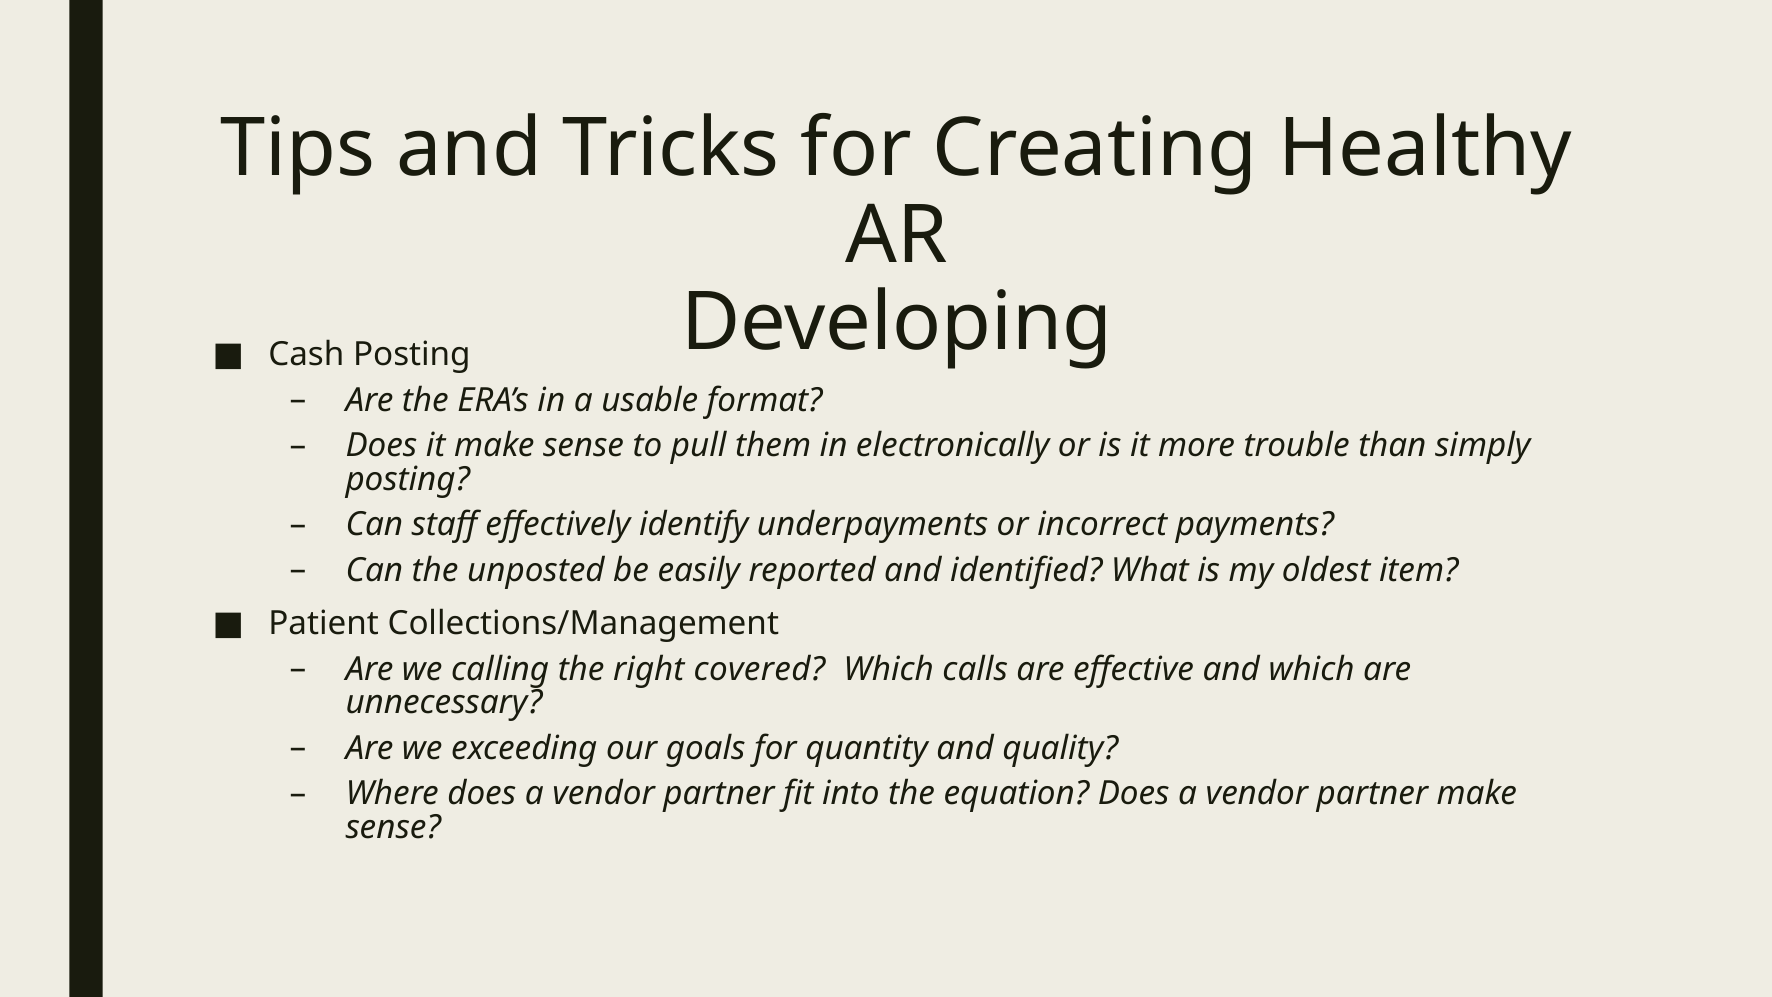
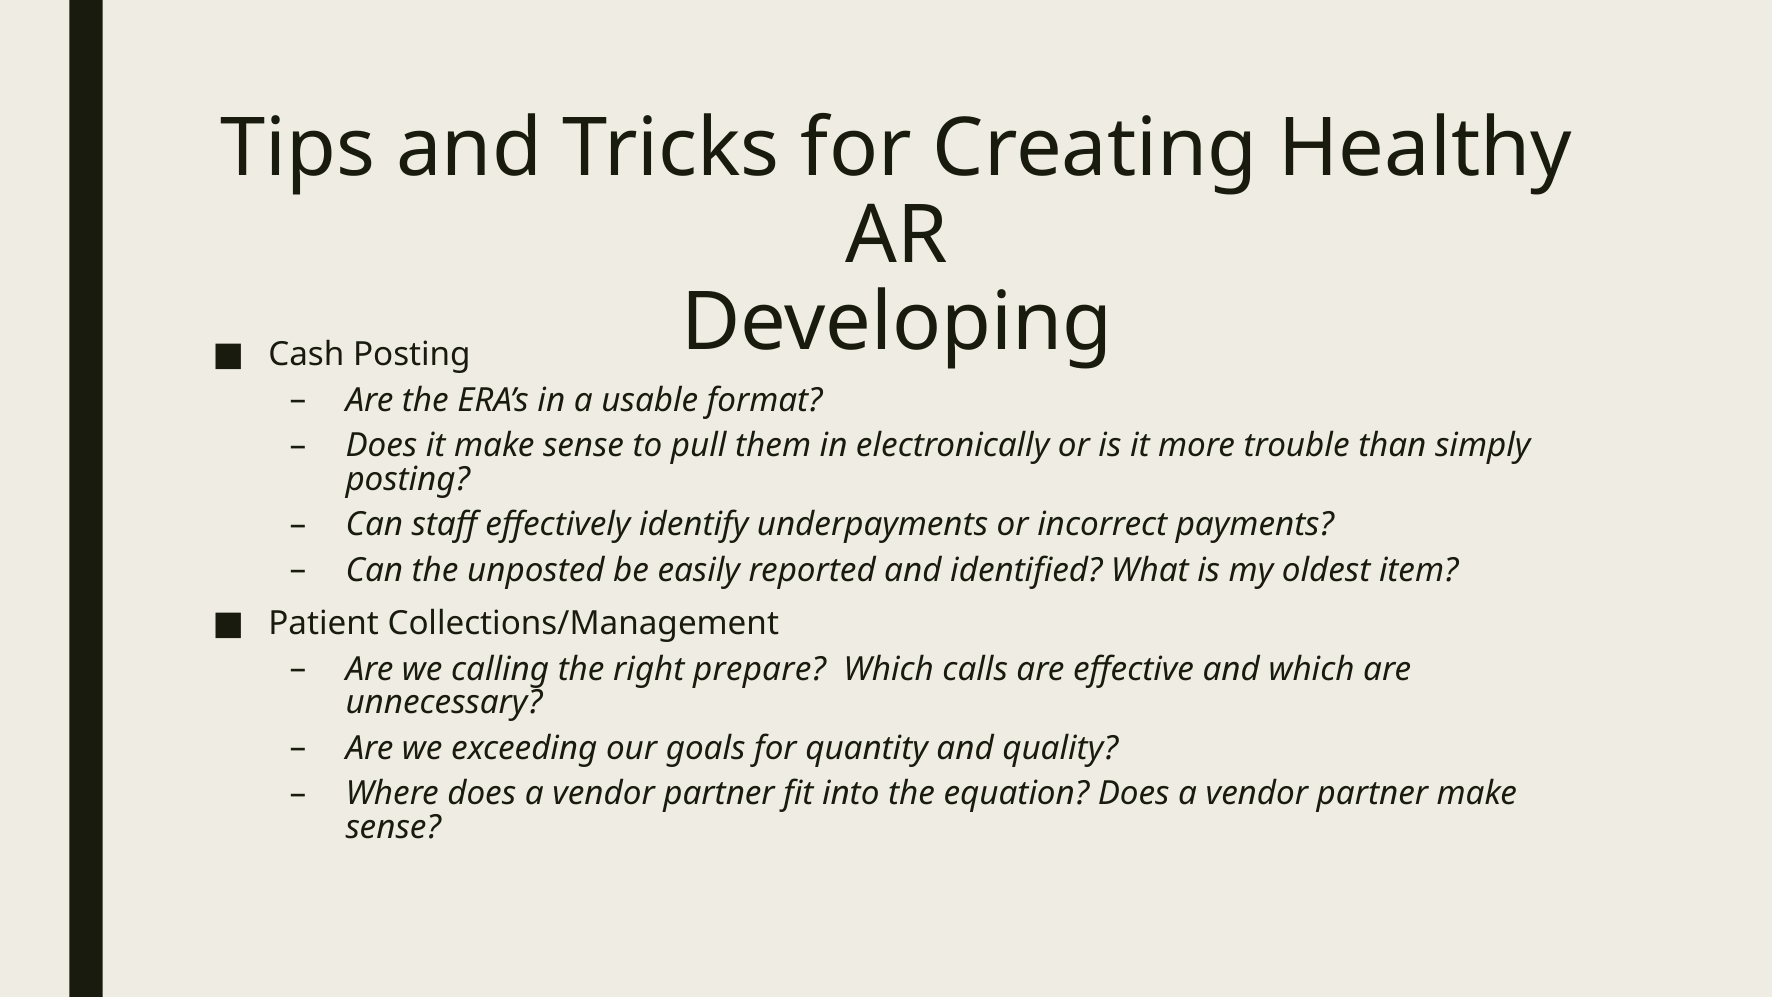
covered: covered -> prepare
